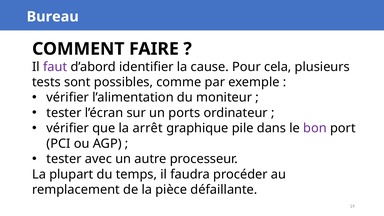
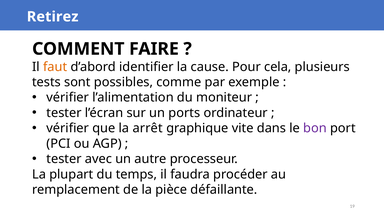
Bureau: Bureau -> Retirez
faut colour: purple -> orange
pile: pile -> vite
